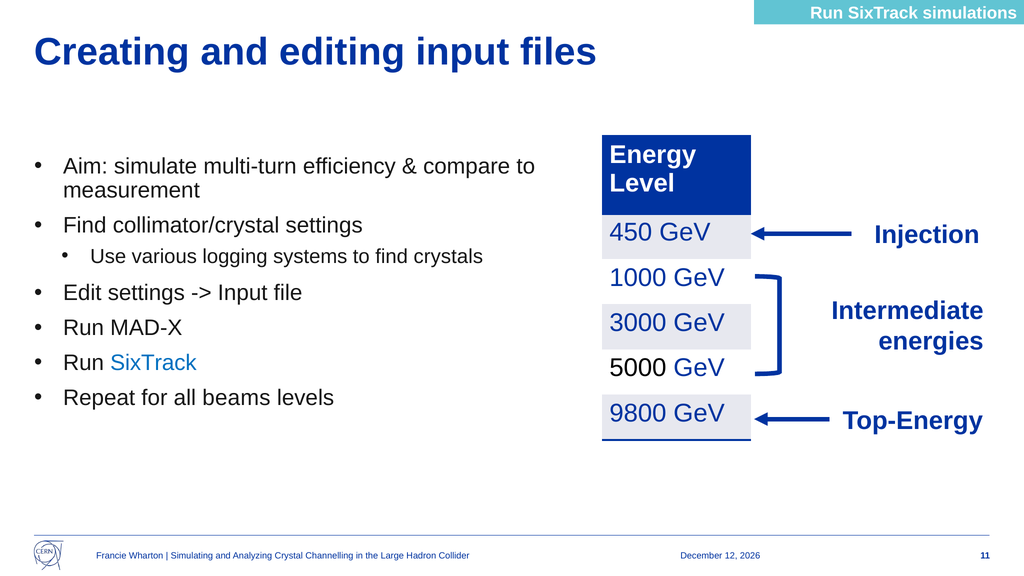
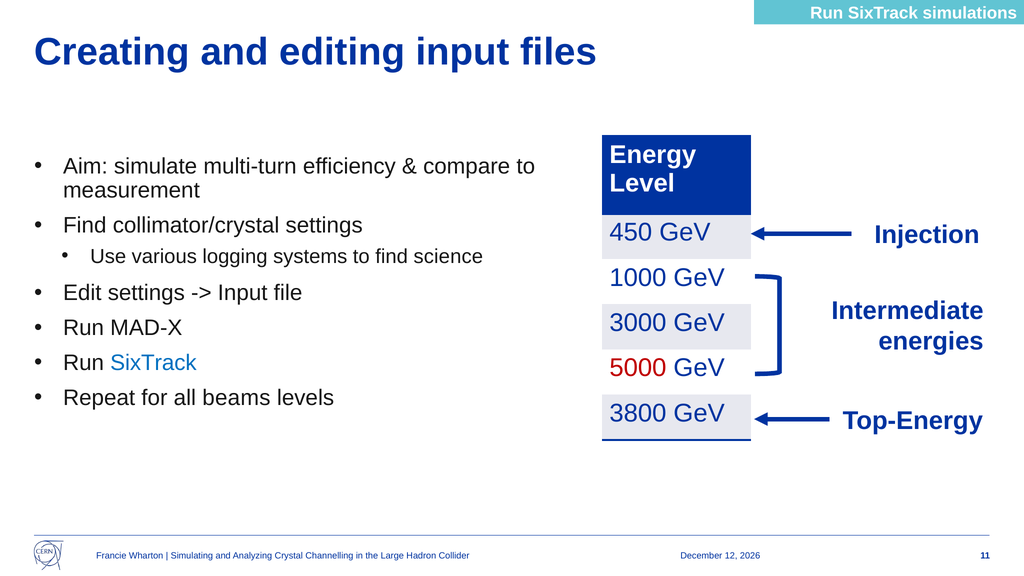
crystals: crystals -> science
5000 colour: black -> red
9800: 9800 -> 3800
